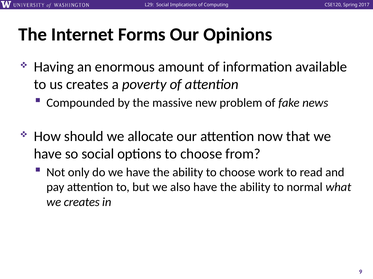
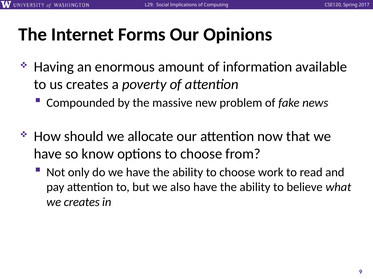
so social: social -> know
normal: normal -> believe
